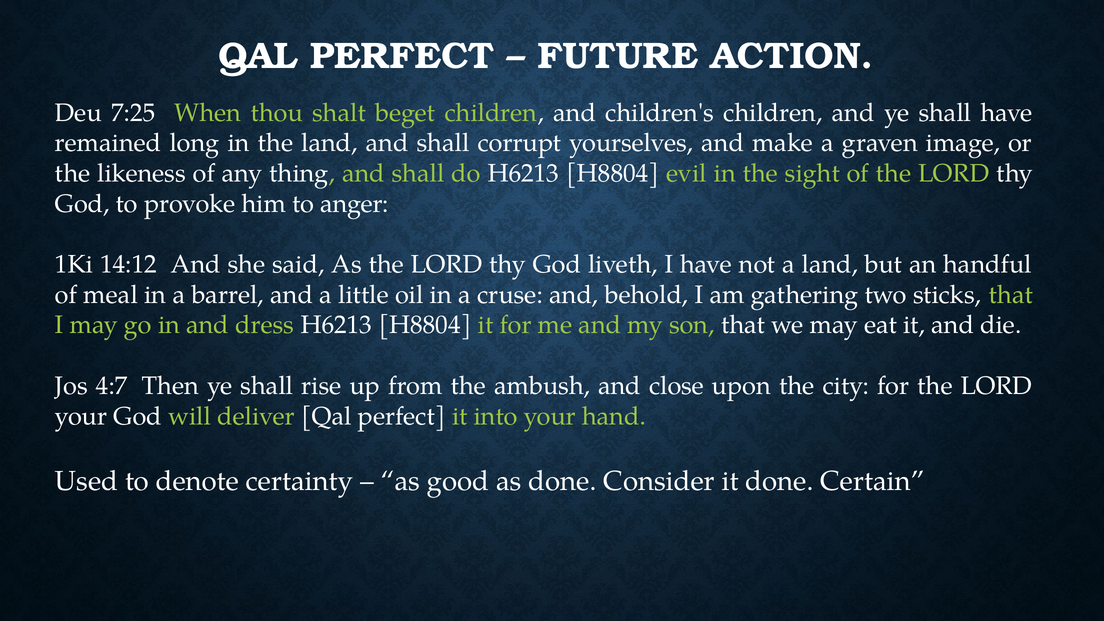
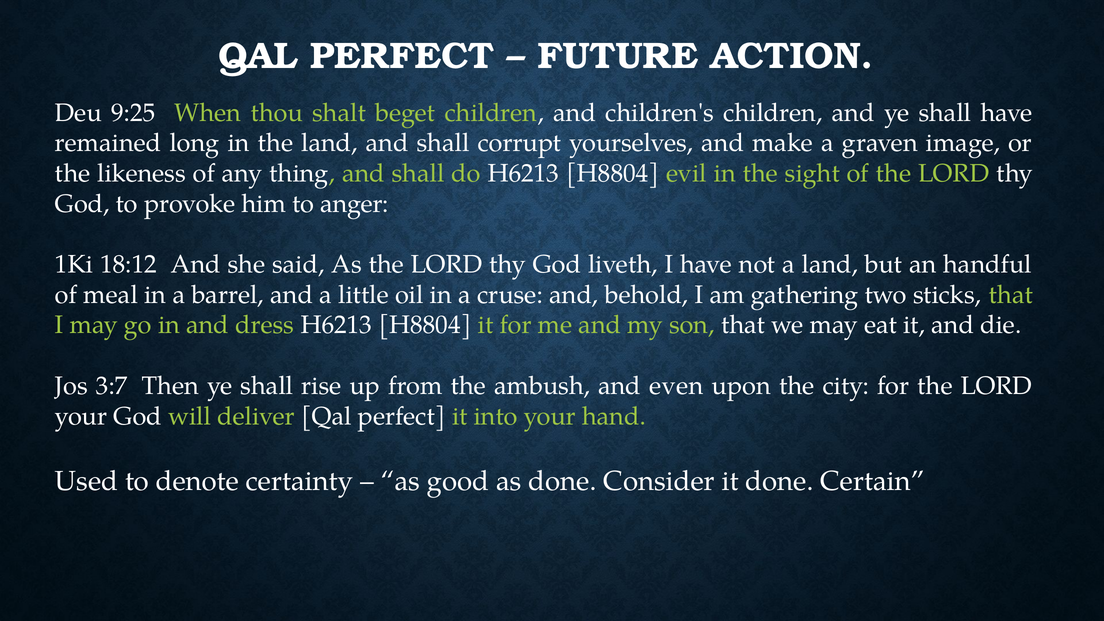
7:25: 7:25 -> 9:25
14:12: 14:12 -> 18:12
4:7: 4:7 -> 3:7
close: close -> even
